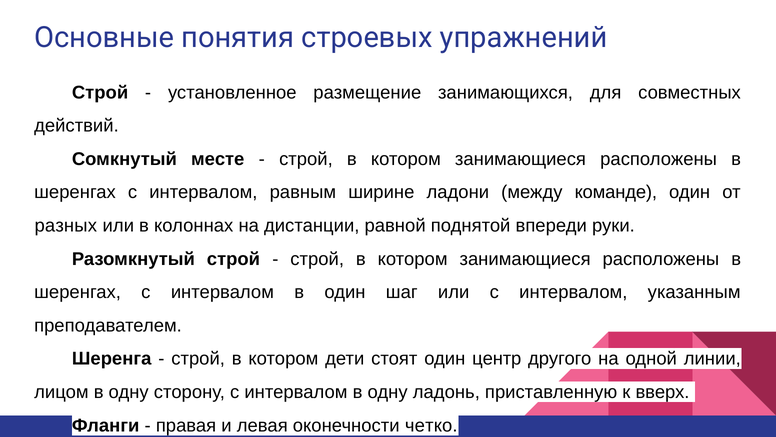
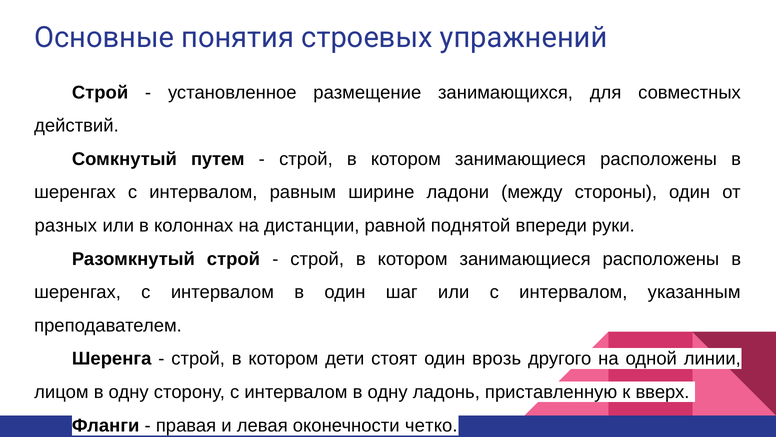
месте: месте -> путем
команде: команде -> стороны
центр: центр -> врозь
